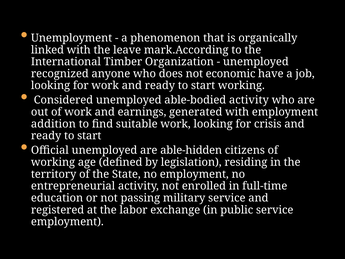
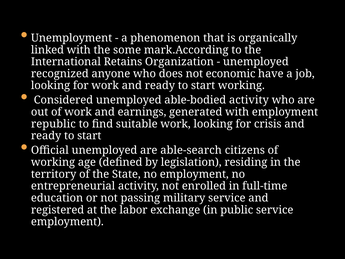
leave: leave -> some
Timber: Timber -> Retains
addition: addition -> republic
able-hidden: able-hidden -> able-search
